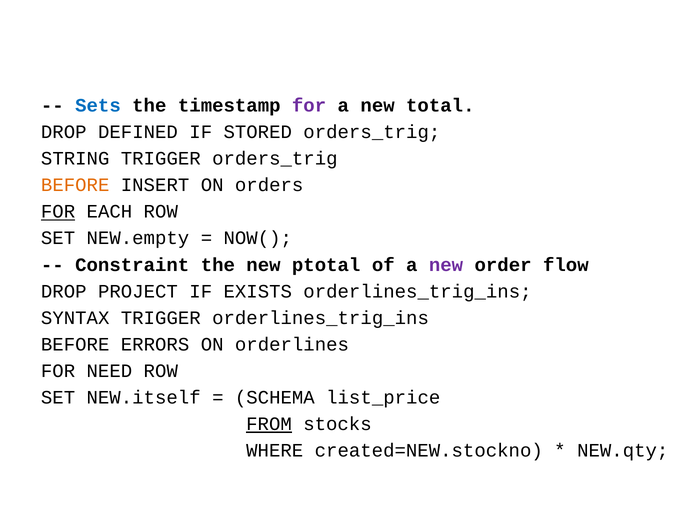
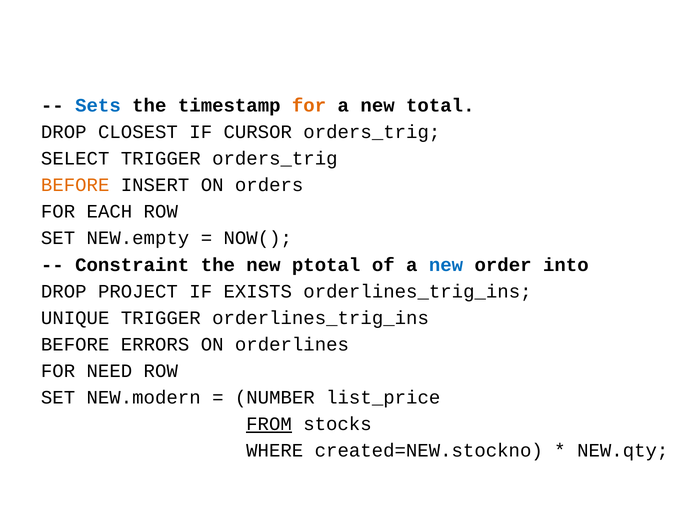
for at (309, 106) colour: purple -> orange
DEFINED: DEFINED -> CLOSEST
STORED: STORED -> CURSOR
STRING: STRING -> SELECT
FOR at (58, 212) underline: present -> none
new at (446, 265) colour: purple -> blue
flow: flow -> into
SYNTAX: SYNTAX -> UNIQUE
NEW.itself: NEW.itself -> NEW.modern
SCHEMA: SCHEMA -> NUMBER
